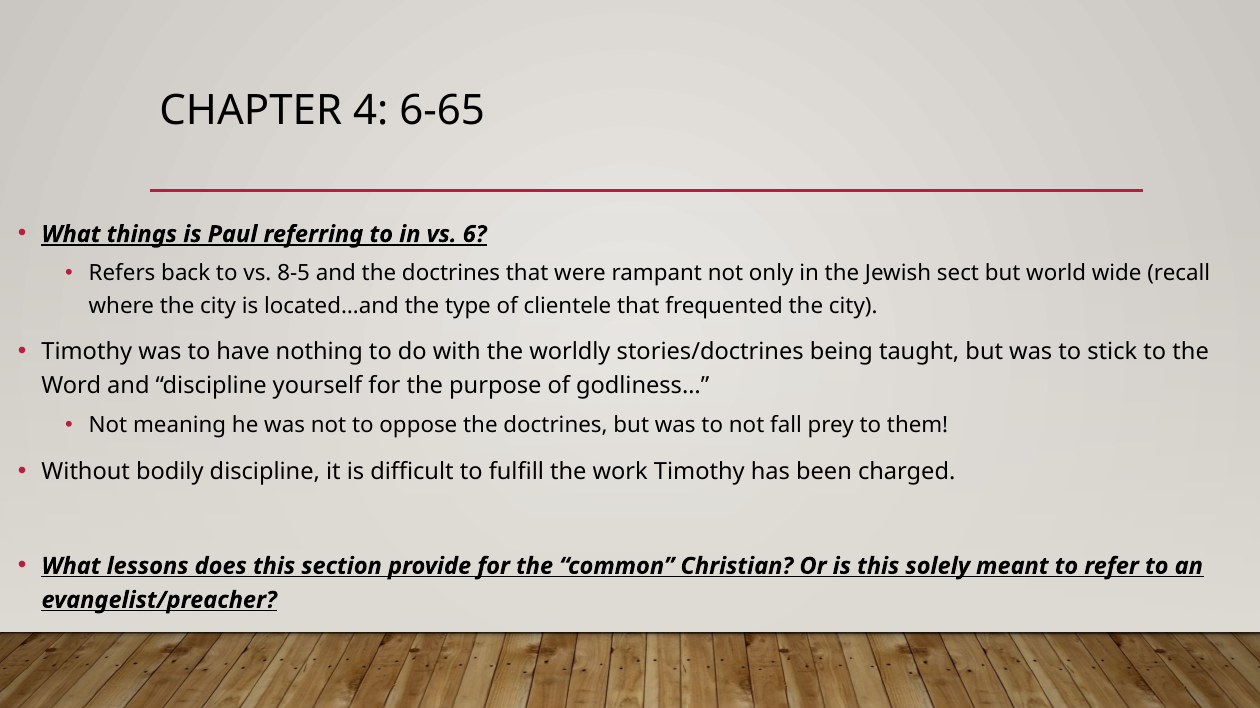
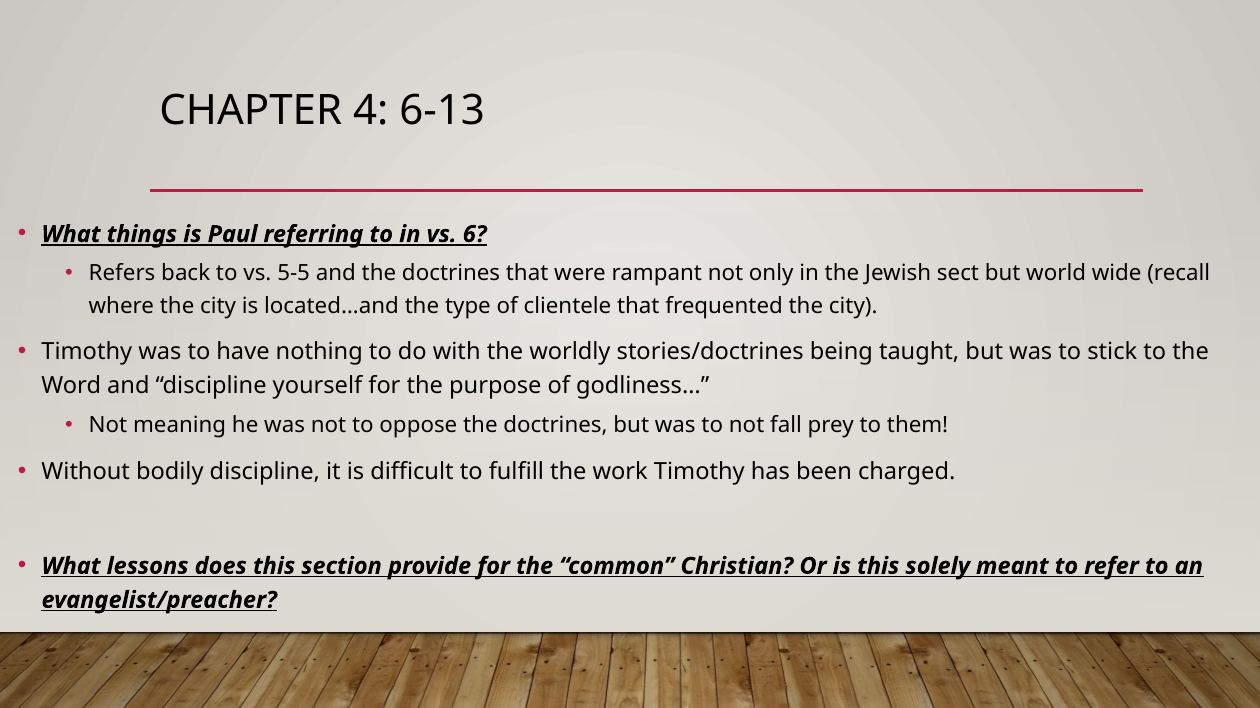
6-65: 6-65 -> 6-13
8-5: 8-5 -> 5-5
